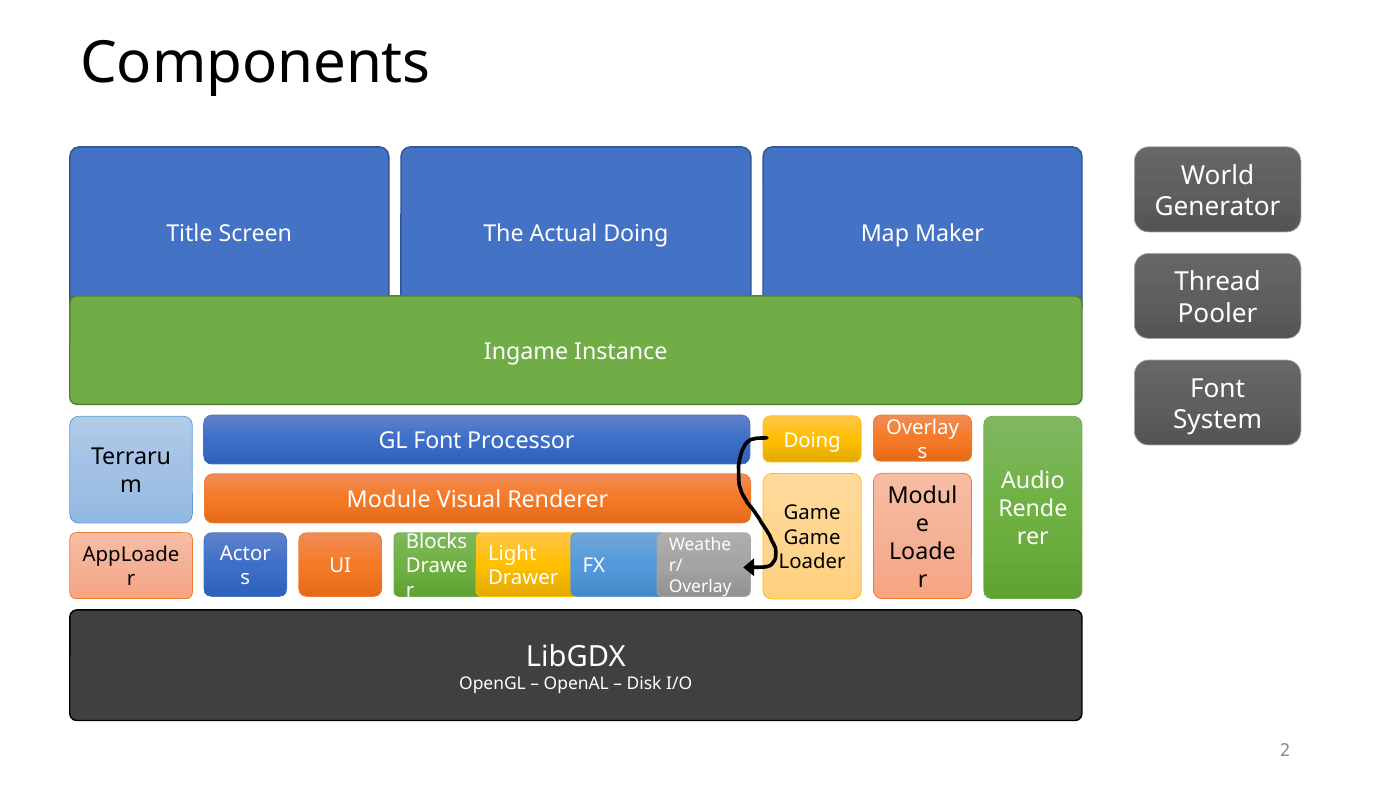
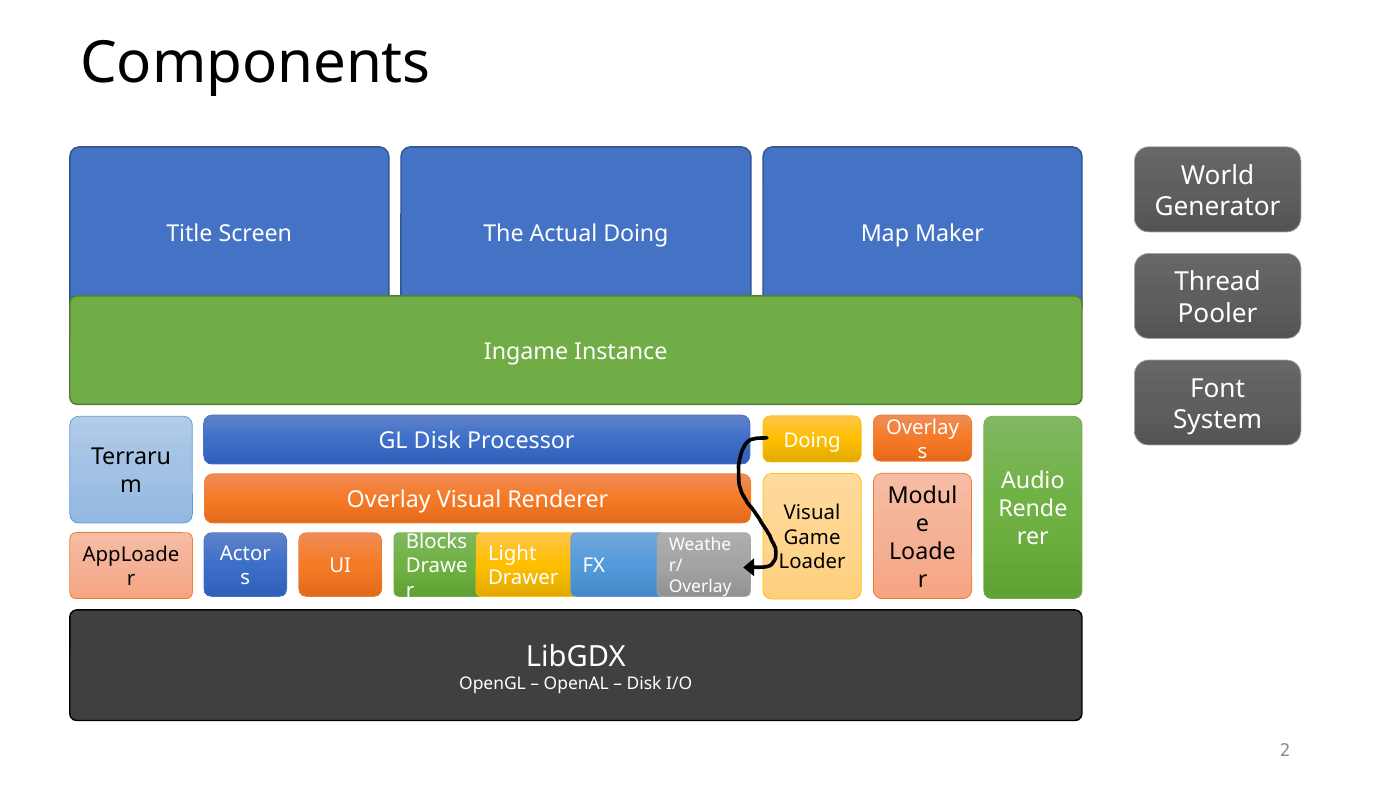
GL Font: Font -> Disk
Module at (389, 500): Module -> Overlay
Game at (812, 513): Game -> Visual
